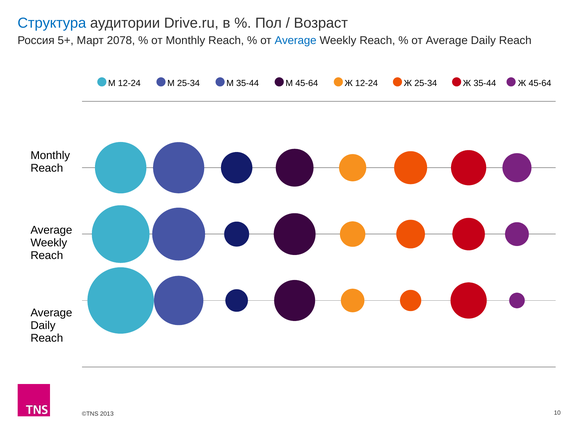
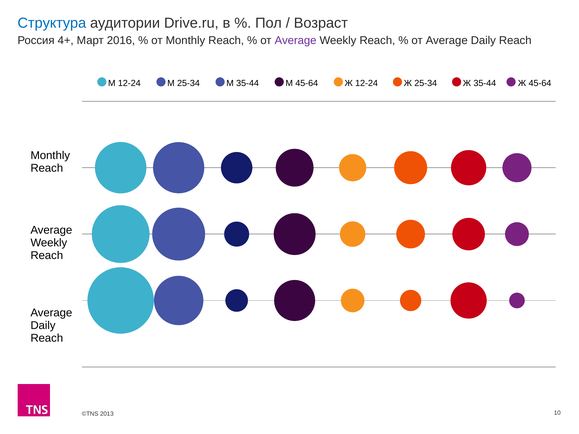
5+: 5+ -> 4+
2078: 2078 -> 2016
Average at (296, 40) colour: blue -> purple
